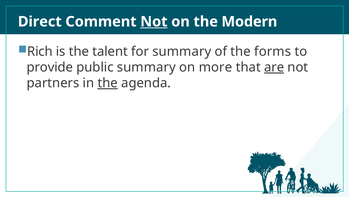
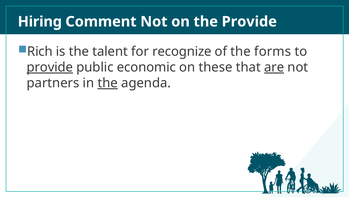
Direct: Direct -> Hiring
Not at (154, 22) underline: present -> none
the Modern: Modern -> Provide
for summary: summary -> recognize
provide at (50, 67) underline: none -> present
public summary: summary -> economic
more: more -> these
